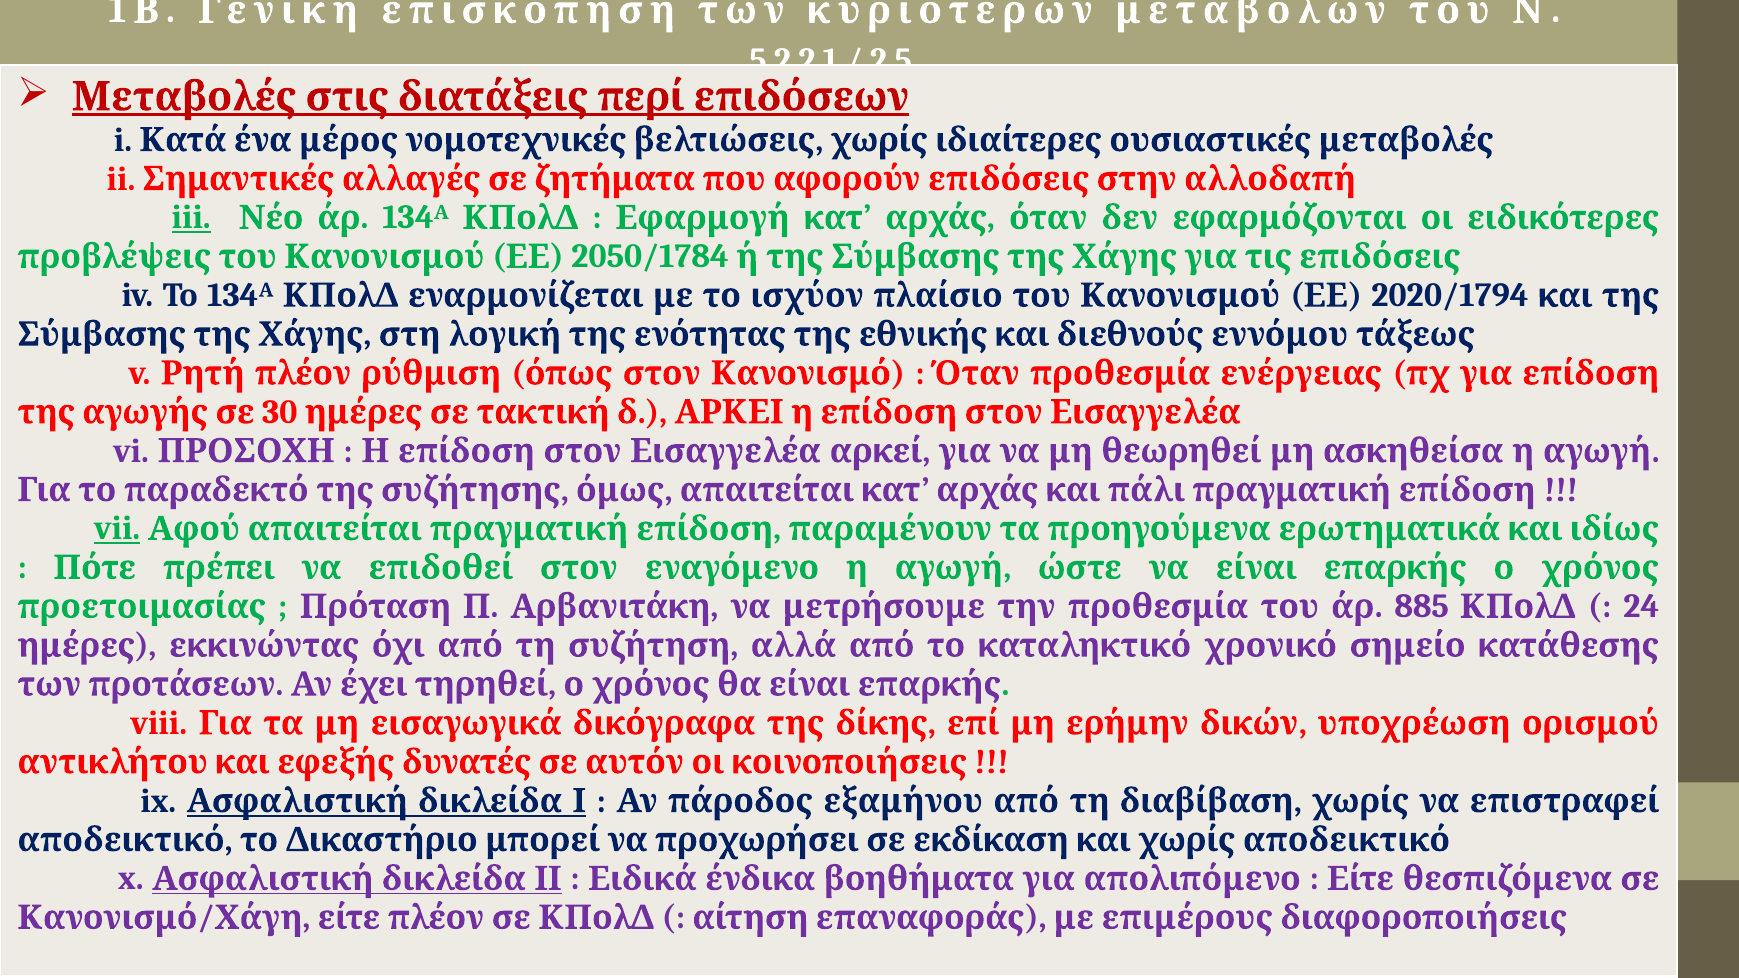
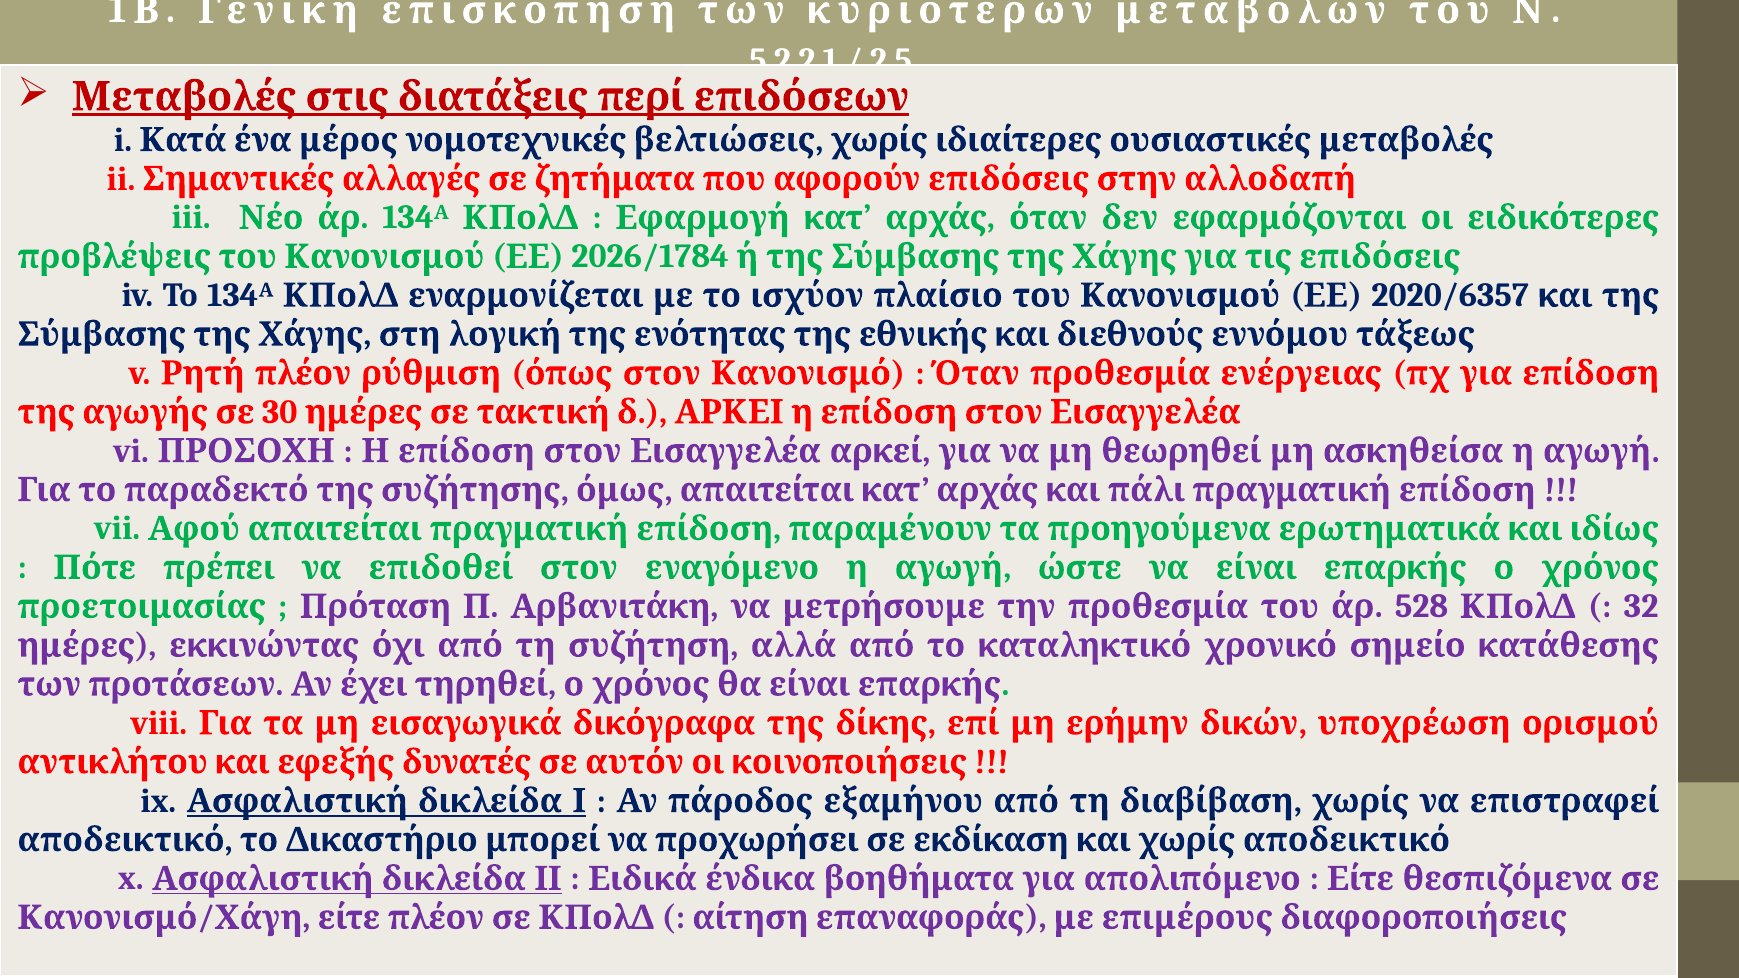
iii underline: present -> none
2050/1784: 2050/1784 -> 2026/1784
2020/1794: 2020/1794 -> 2020/6357
vii underline: present -> none
885: 885 -> 528
24: 24 -> 32
